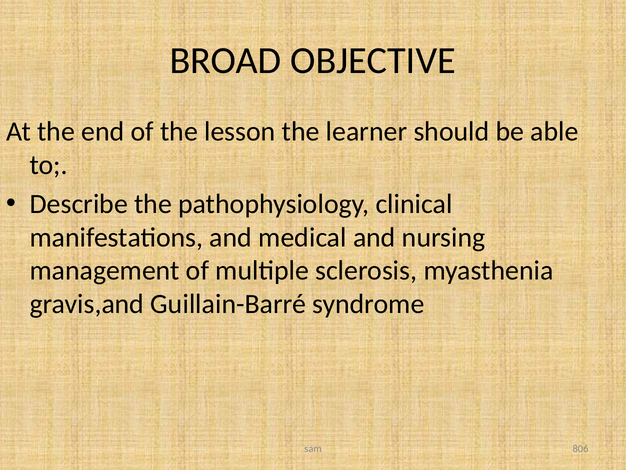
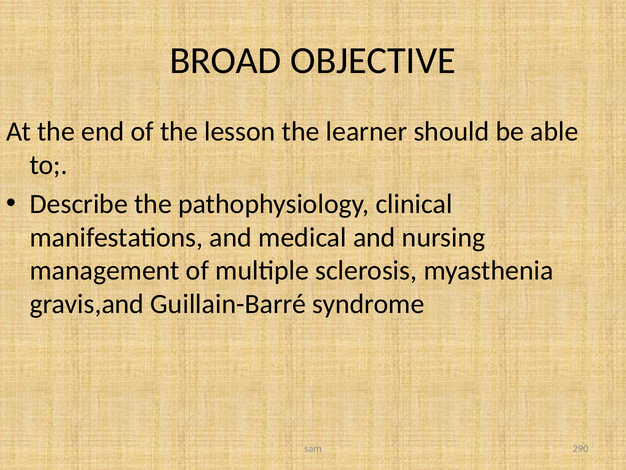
806: 806 -> 290
